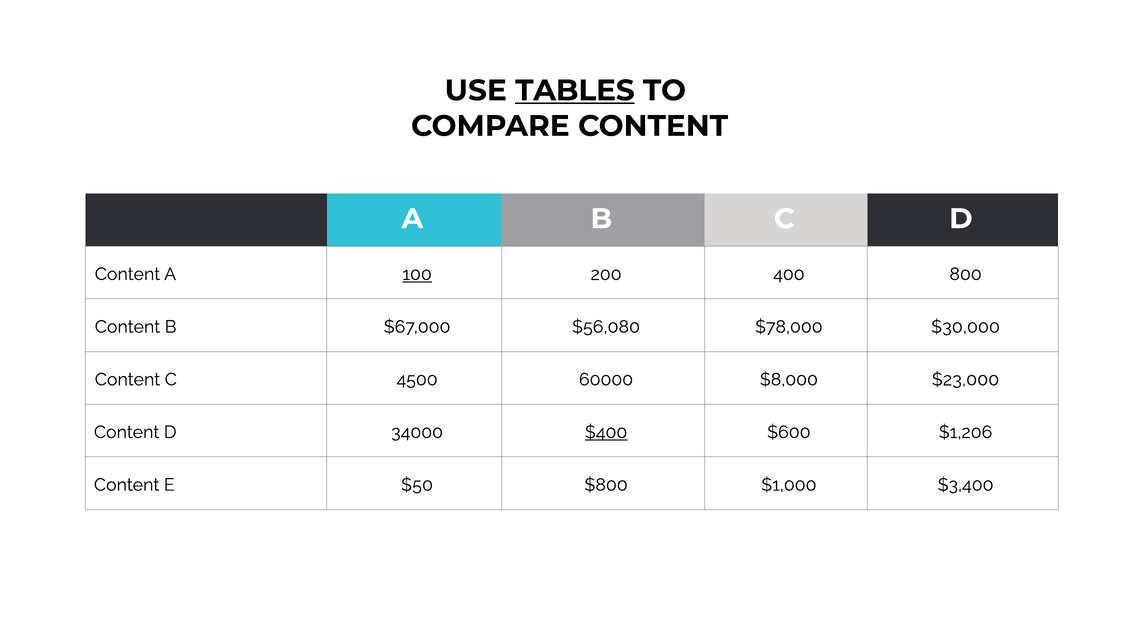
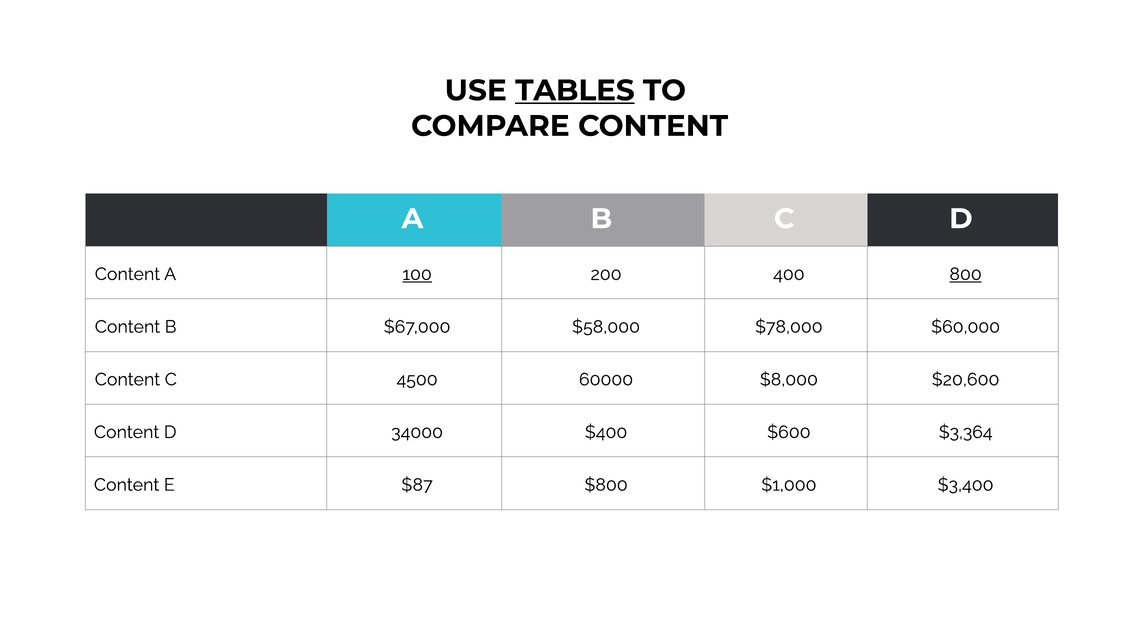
800 underline: none -> present
$56,080: $56,080 -> $58,000
$30,000: $30,000 -> $60,000
$23,000: $23,000 -> $20,600
$400 underline: present -> none
$1,206: $1,206 -> $3,364
$50: $50 -> $87
